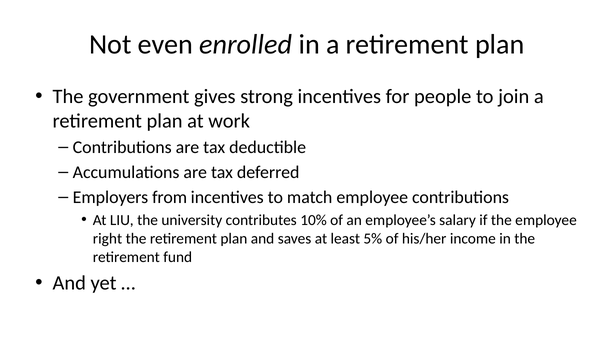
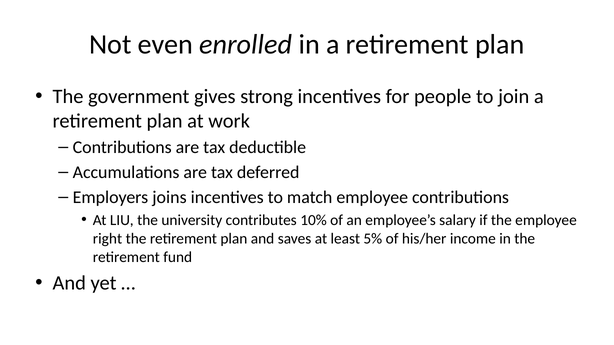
from: from -> joins
